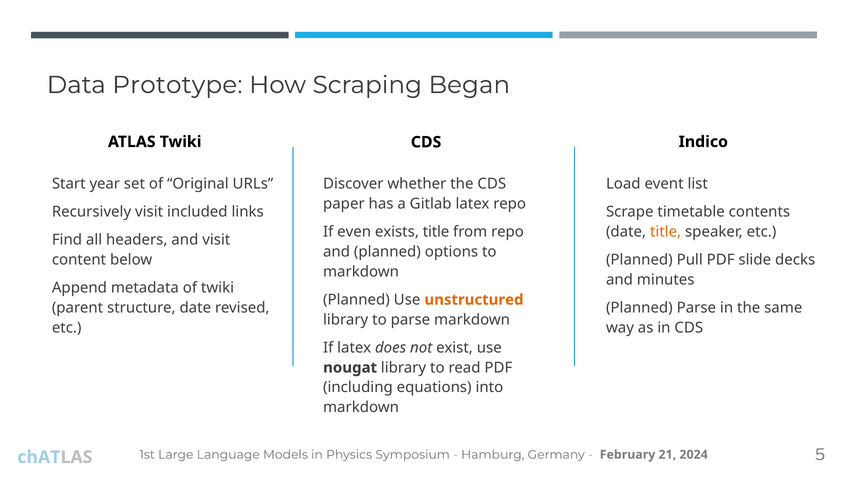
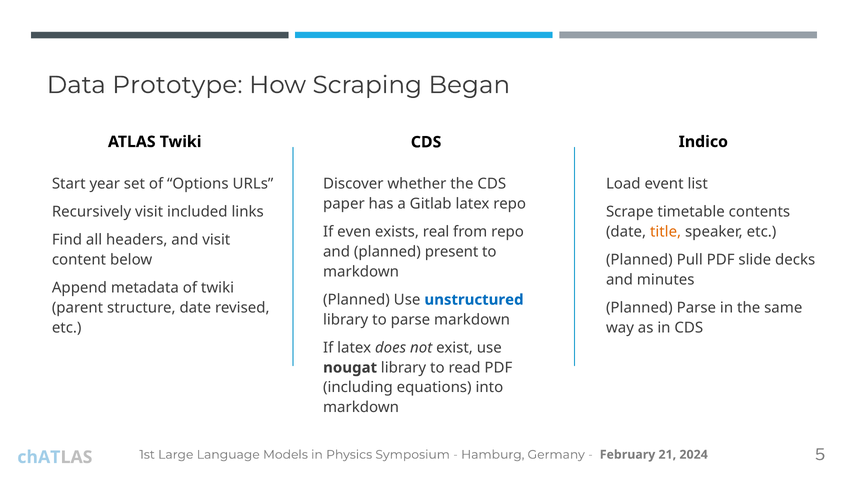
Original: Original -> Options
exists title: title -> real
options: options -> present
unstructured colour: orange -> blue
